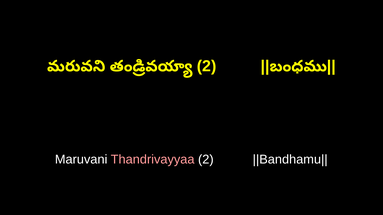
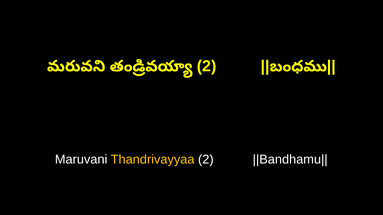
Thandrivayyaa colour: pink -> yellow
